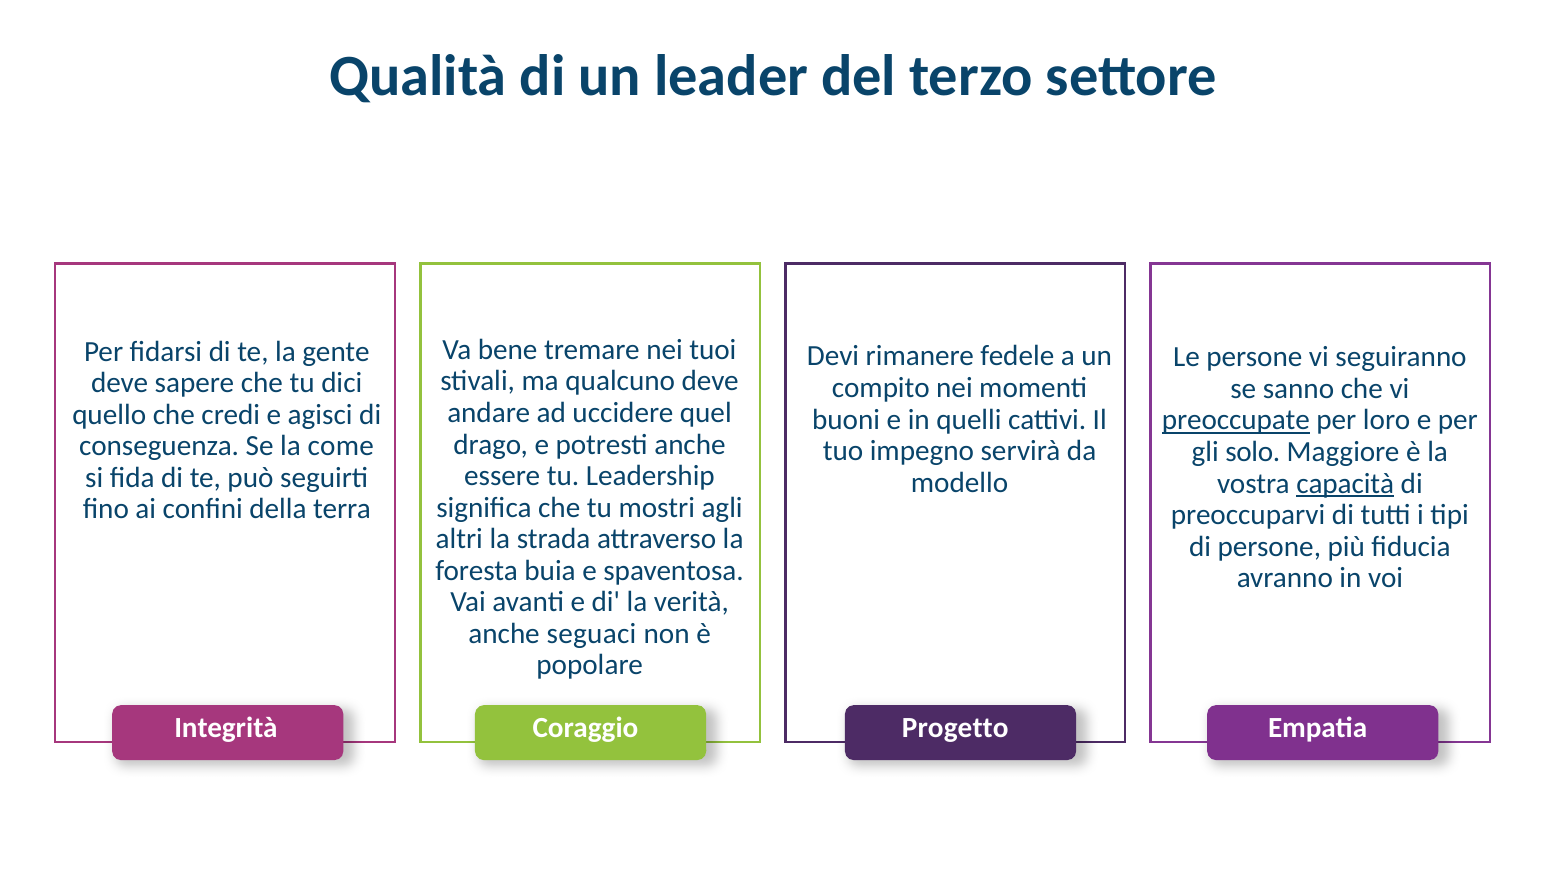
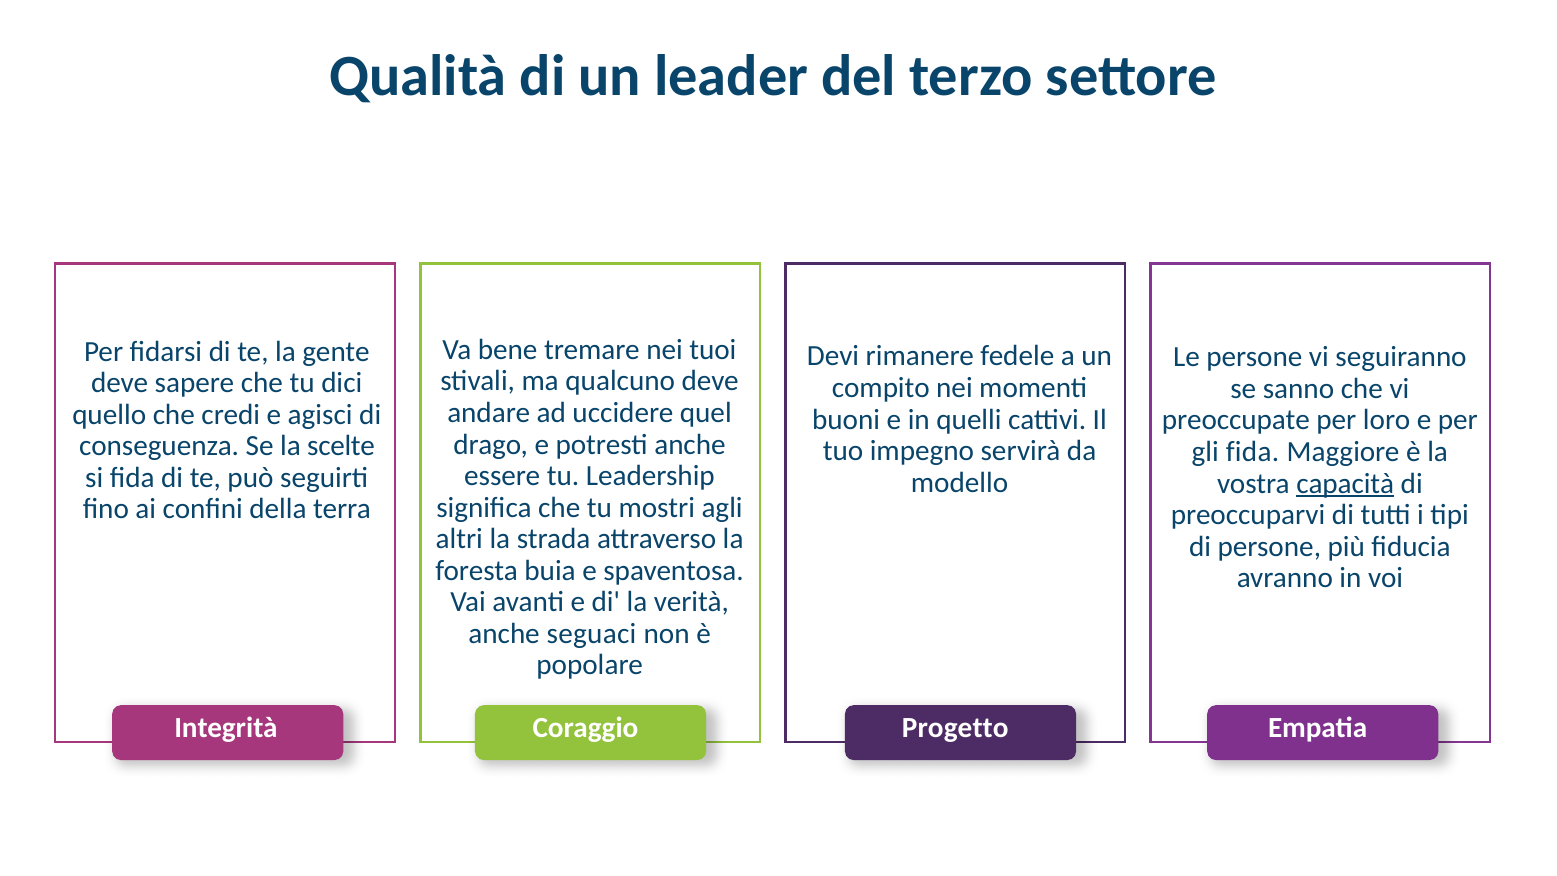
preoccupate underline: present -> none
come: come -> scelte
gli solo: solo -> fida
